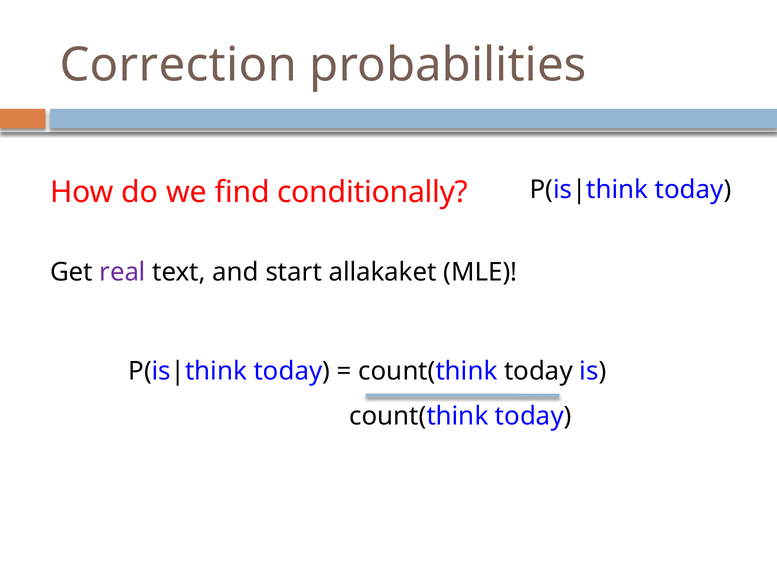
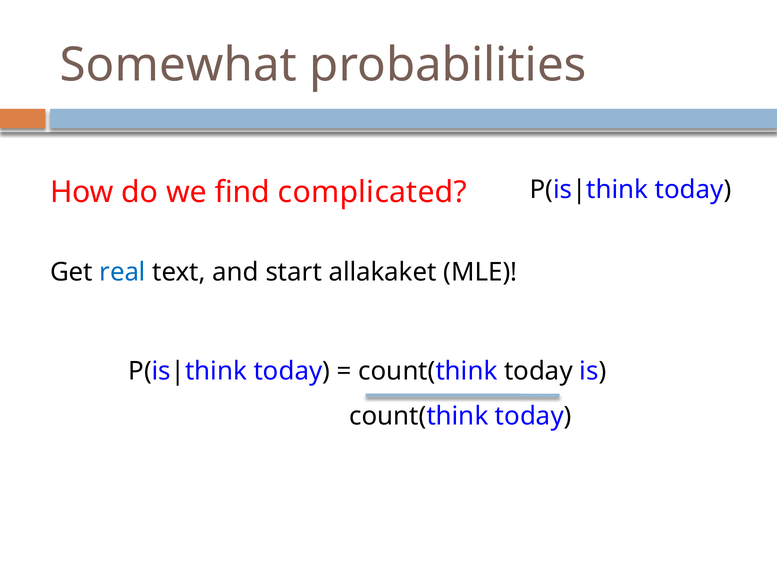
Correction: Correction -> Somewhat
conditionally: conditionally -> complicated
real colour: purple -> blue
